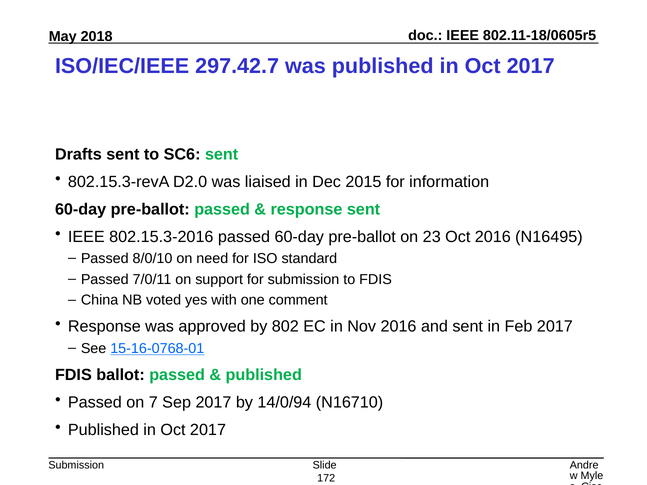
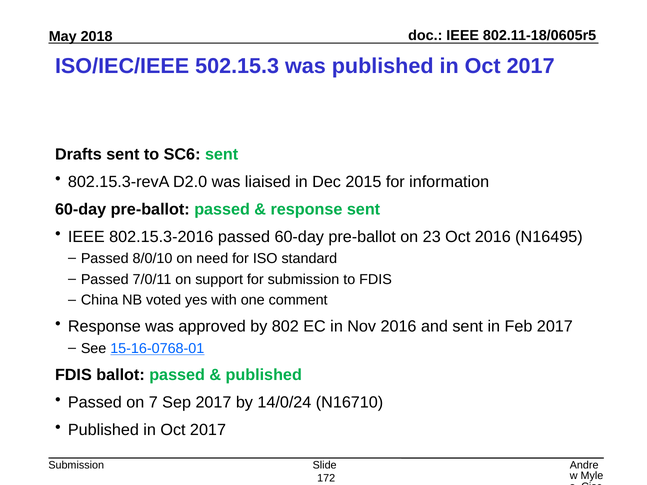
297.42.7: 297.42.7 -> 502.15.3
14/0/94: 14/0/94 -> 14/0/24
